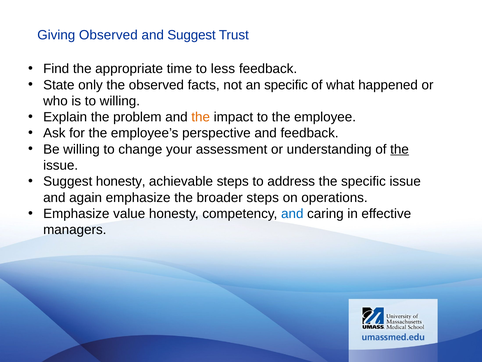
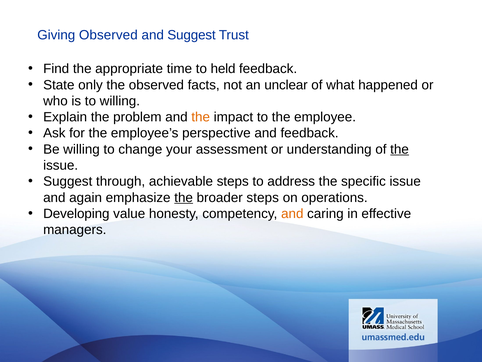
less: less -> held
an specific: specific -> unclear
Suggest honesty: honesty -> through
the at (184, 197) underline: none -> present
Emphasize at (76, 213): Emphasize -> Developing
and at (292, 213) colour: blue -> orange
